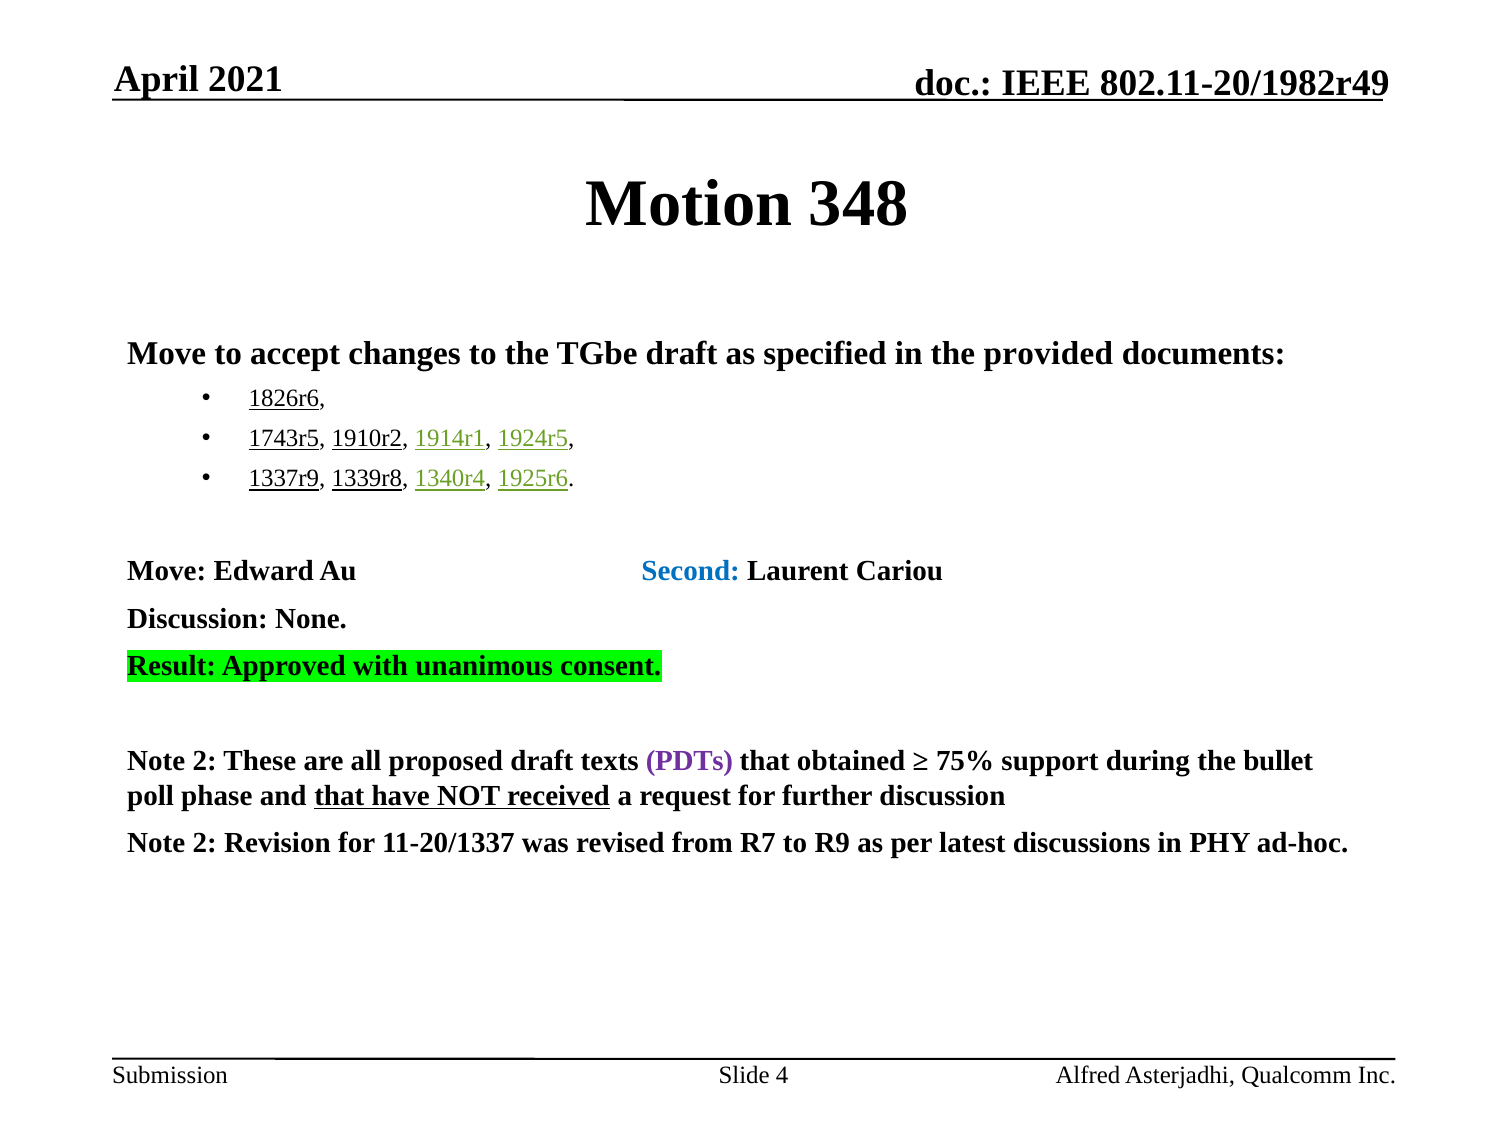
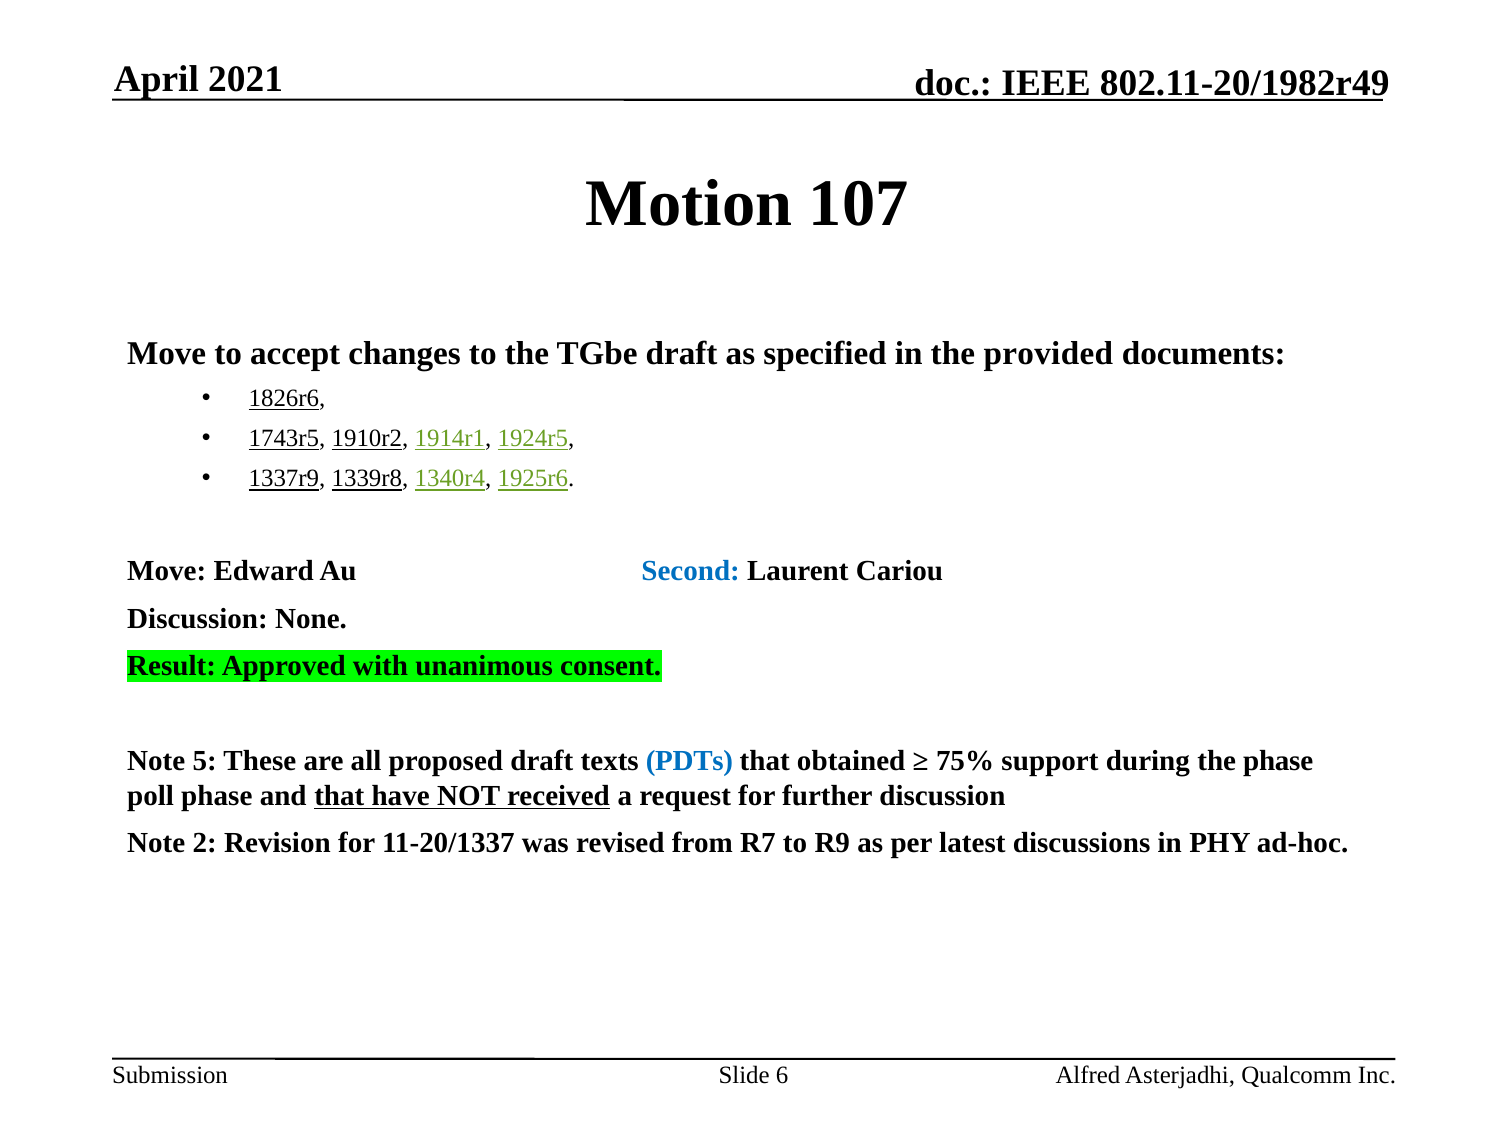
348: 348 -> 107
2 at (205, 761): 2 -> 5
PDTs colour: purple -> blue
the bullet: bullet -> phase
4: 4 -> 6
